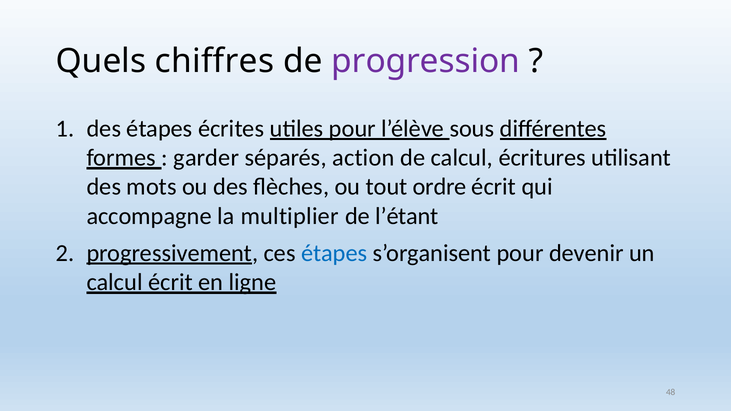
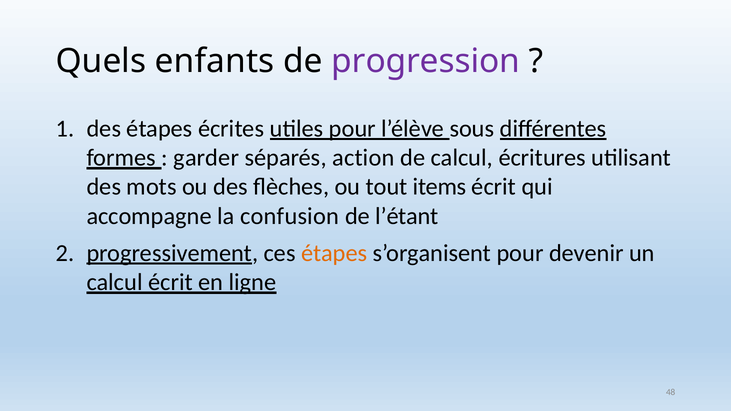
chiffres: chiffres -> enfants
ordre: ordre -> items
multiplier: multiplier -> confusion
étapes at (334, 253) colour: blue -> orange
